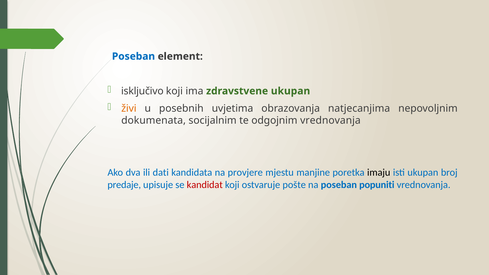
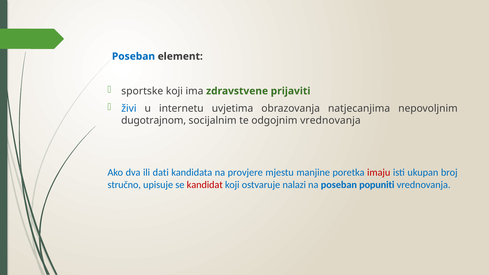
isključivo: isključivo -> sportske
zdravstvene ukupan: ukupan -> prijaviti
živi colour: orange -> blue
posebnih: posebnih -> internetu
dokumenata: dokumenata -> dugotrajnom
imaju colour: black -> red
predaje: predaje -> stručno
pošte: pošte -> nalazi
